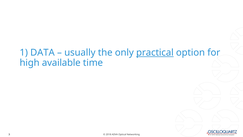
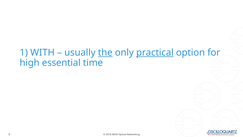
DATA: DATA -> WITH
the underline: none -> present
available: available -> essential
